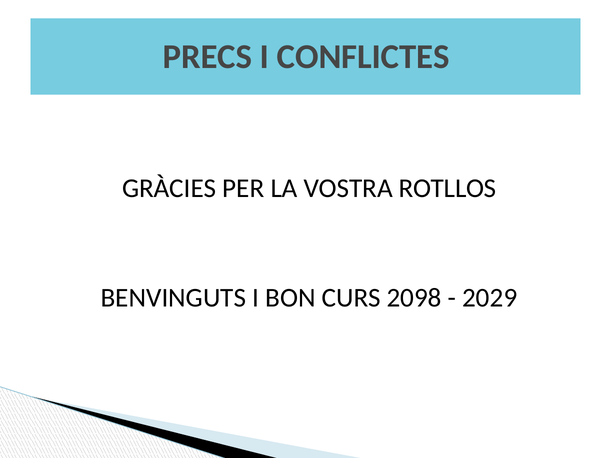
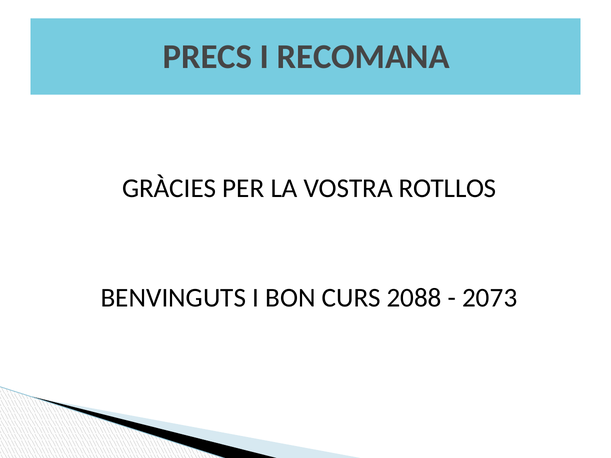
CONFLICTES: CONFLICTES -> RECOMANA
2098: 2098 -> 2088
2029: 2029 -> 2073
